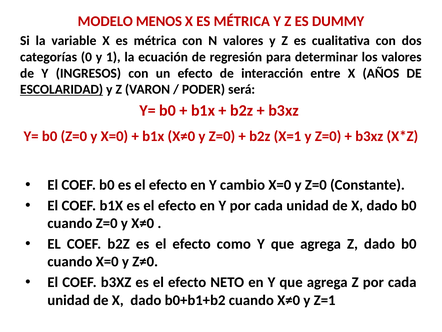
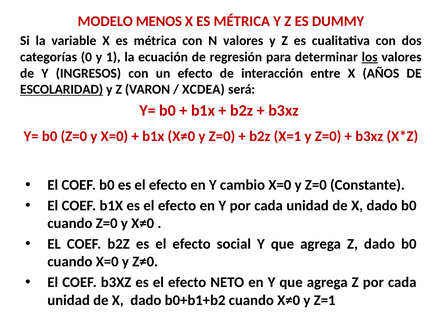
los underline: none -> present
PODER: PODER -> XCDEA
como: como -> social
